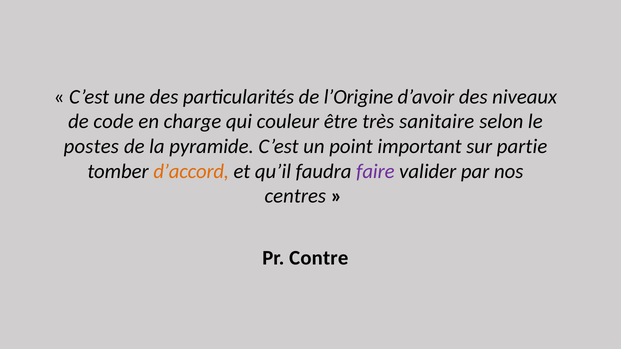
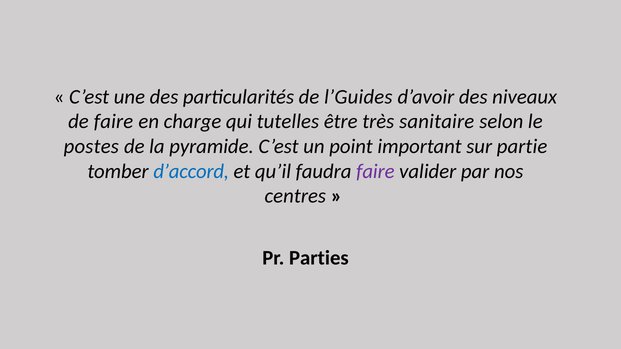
l’Origine: l’Origine -> l’Guides
de code: code -> faire
couleur: couleur -> tutelles
d’accord colour: orange -> blue
Contre: Contre -> Parties
